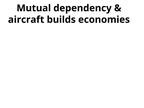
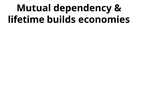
aircraft: aircraft -> lifetime
